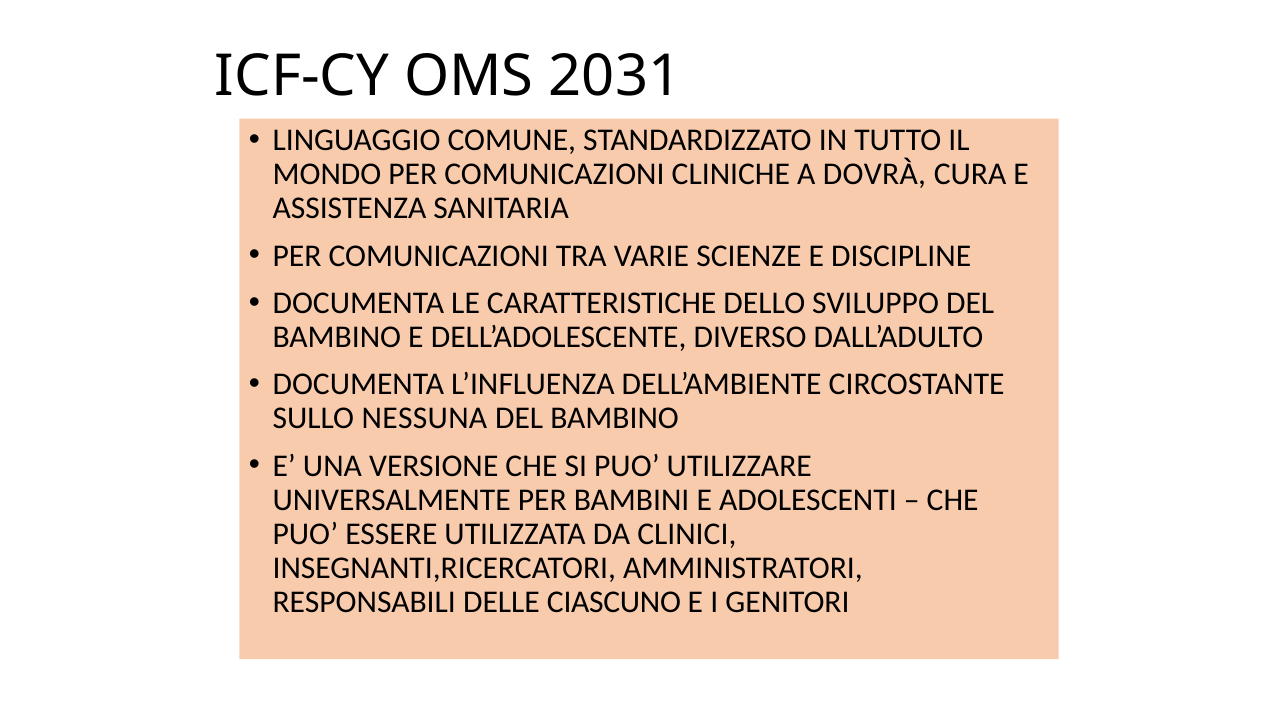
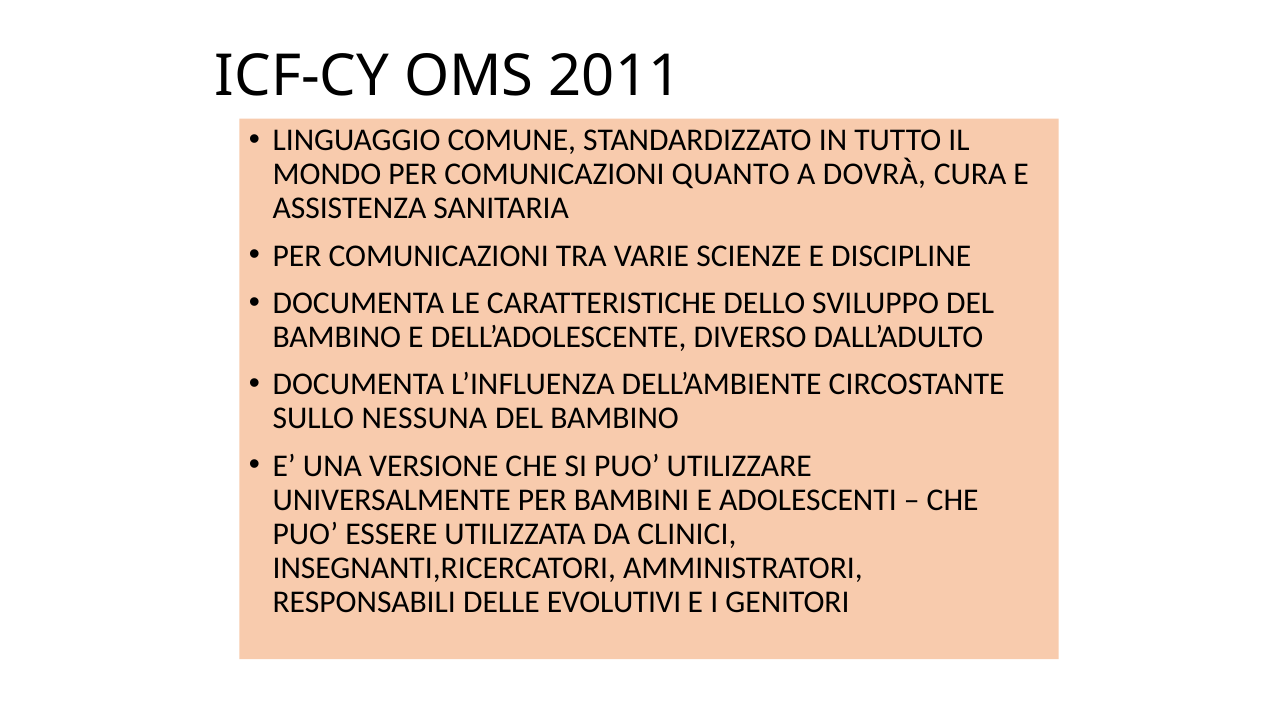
2031: 2031 -> 2011
CLINICHE: CLINICHE -> QUANTO
CIASCUNO: CIASCUNO -> EVOLUTIVI
